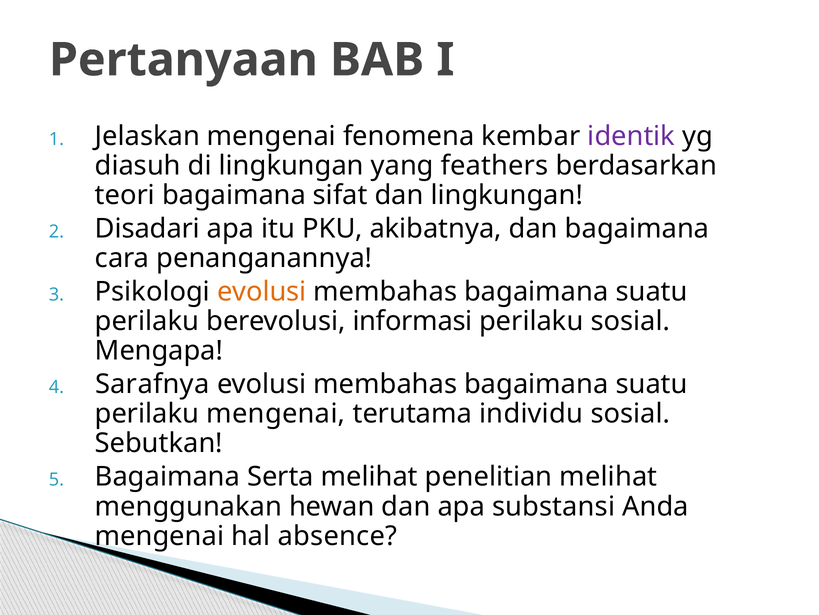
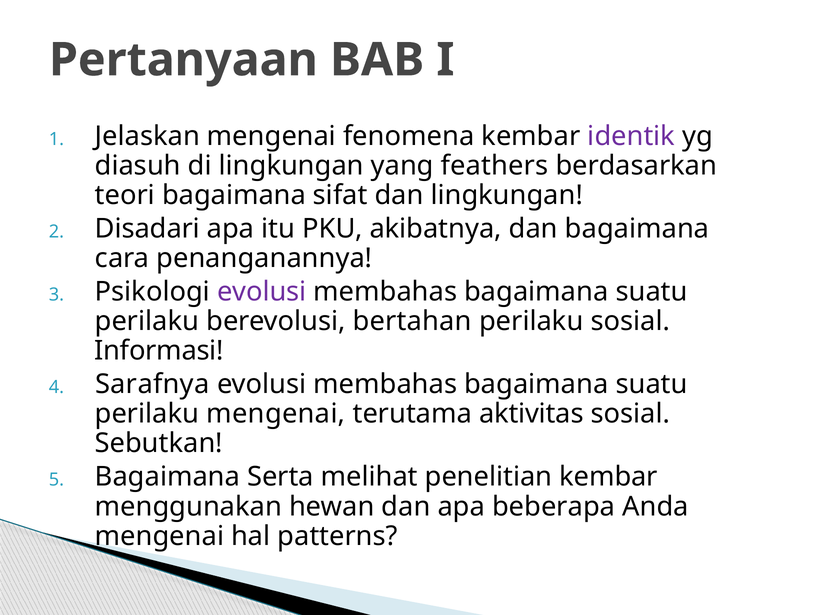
evolusi at (262, 291) colour: orange -> purple
informasi: informasi -> bertahan
Mengapa: Mengapa -> Informasi
individu: individu -> aktivitas
penelitian melihat: melihat -> kembar
substansi: substansi -> beberapa
absence: absence -> patterns
